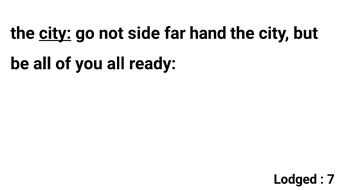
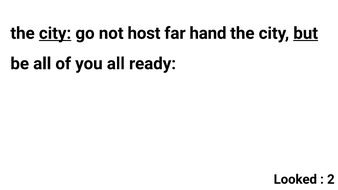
side: side -> host
but underline: none -> present
Lodged: Lodged -> Looked
7: 7 -> 2
